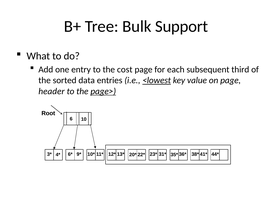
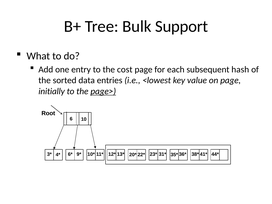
third: third -> hash
<lowest underline: present -> none
header: header -> initially
